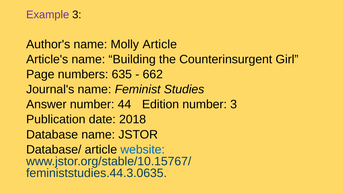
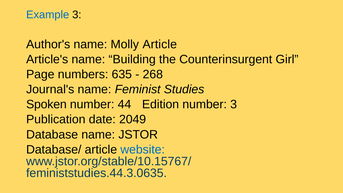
Example colour: purple -> blue
662: 662 -> 268
Answer: Answer -> Spoken
2018: 2018 -> 2049
